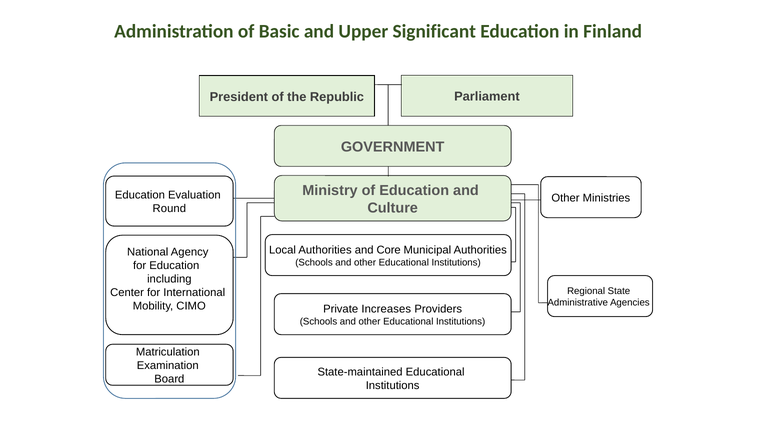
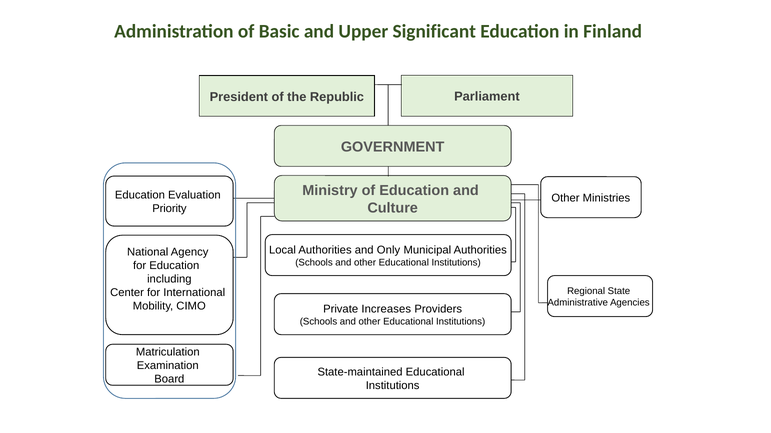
Round: Round -> Priority
Core: Core -> Only
